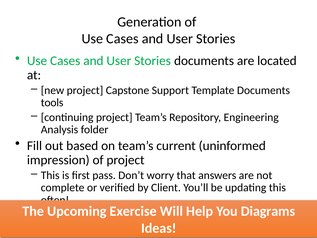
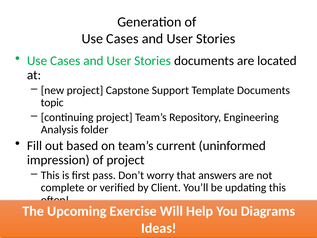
tools: tools -> topic
